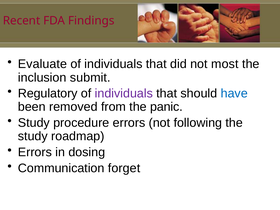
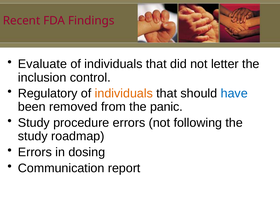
most: most -> letter
submit: submit -> control
individuals at (124, 93) colour: purple -> orange
forget: forget -> report
